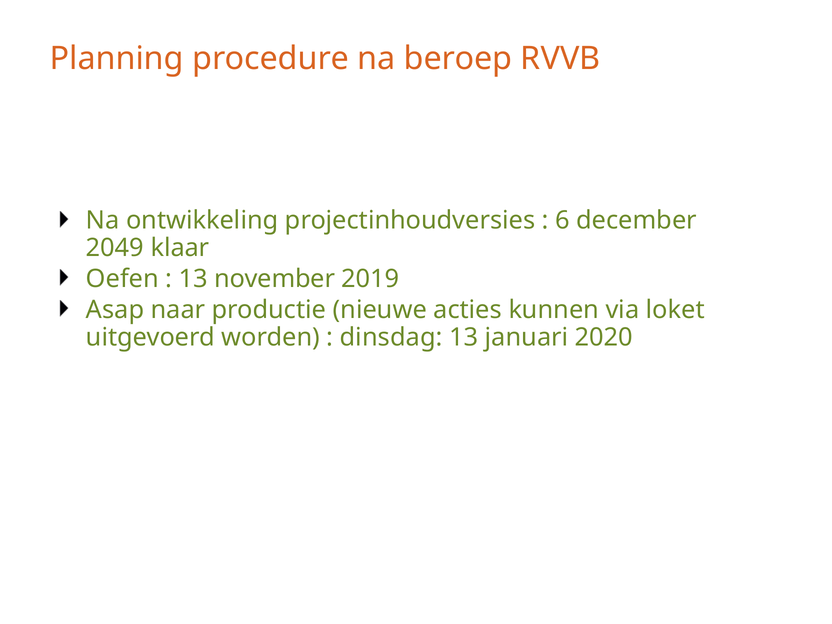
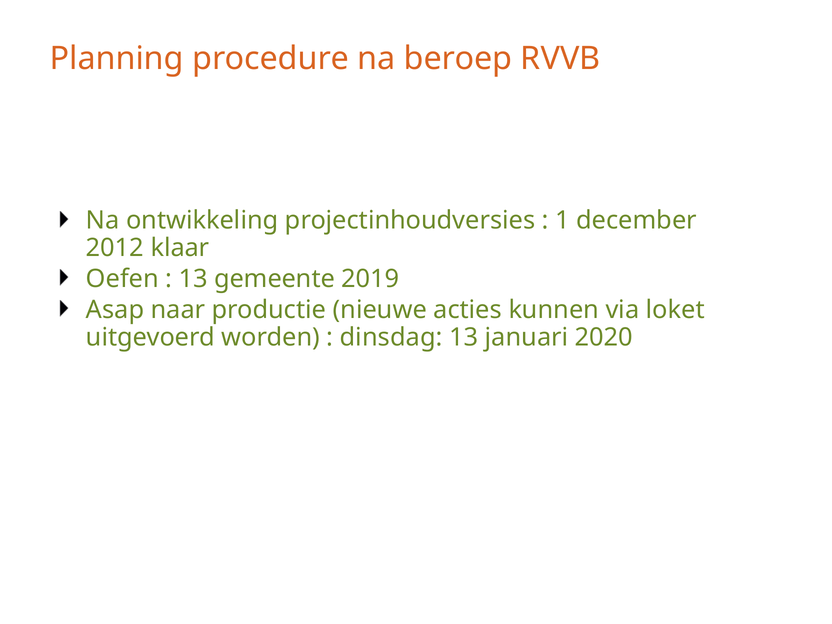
6: 6 -> 1
2049: 2049 -> 2012
november: november -> gemeente
